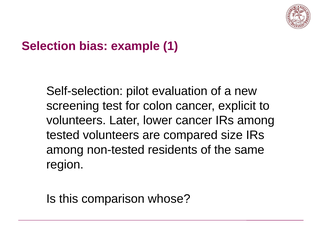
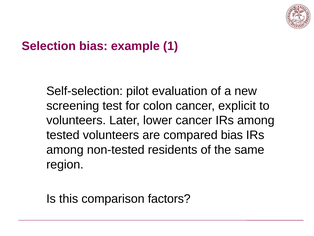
compared size: size -> bias
whose: whose -> factors
